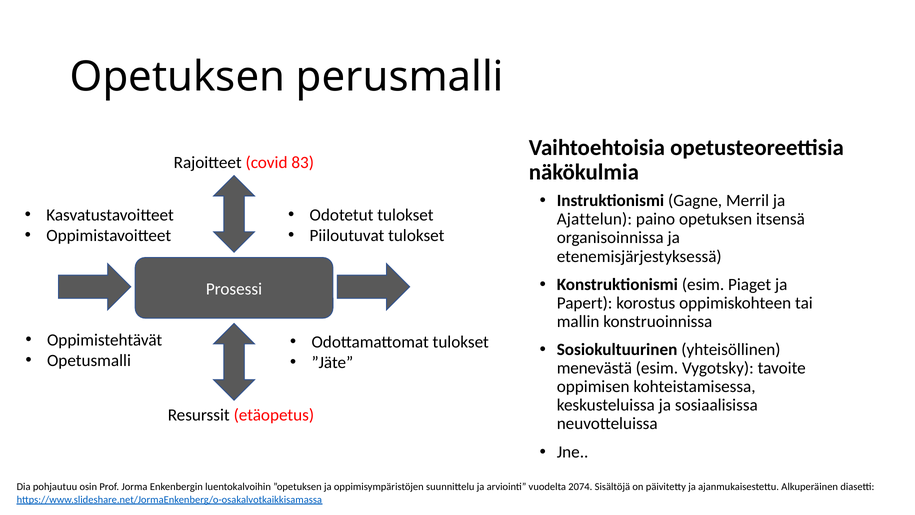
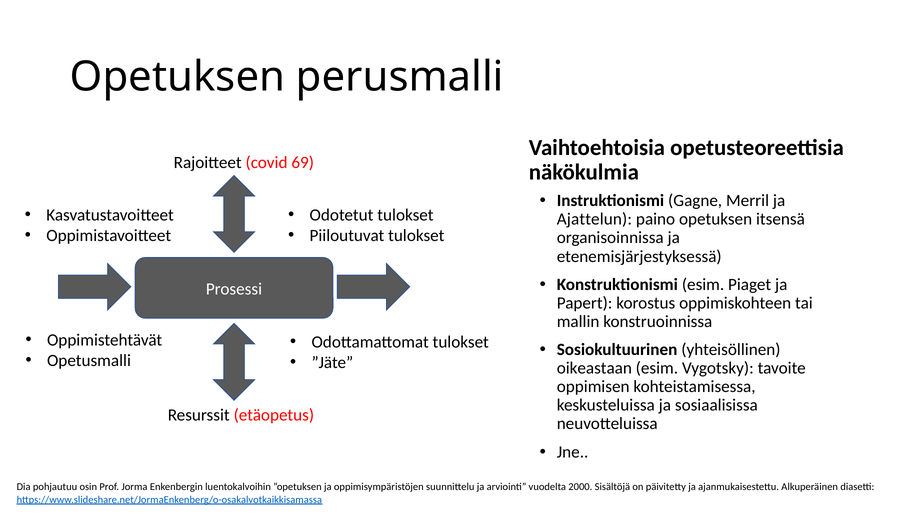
83: 83 -> 69
menevästä: menevästä -> oikeastaan
2074: 2074 -> 2000
